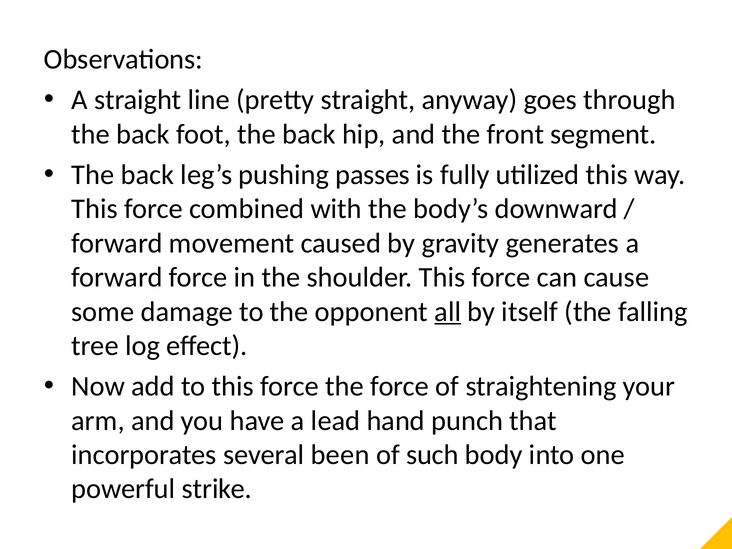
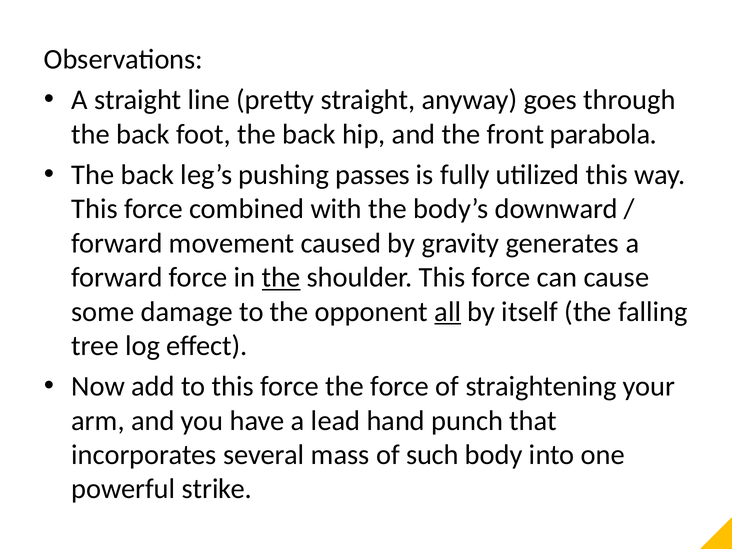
segment: segment -> parabola
the at (281, 277) underline: none -> present
been: been -> mass
